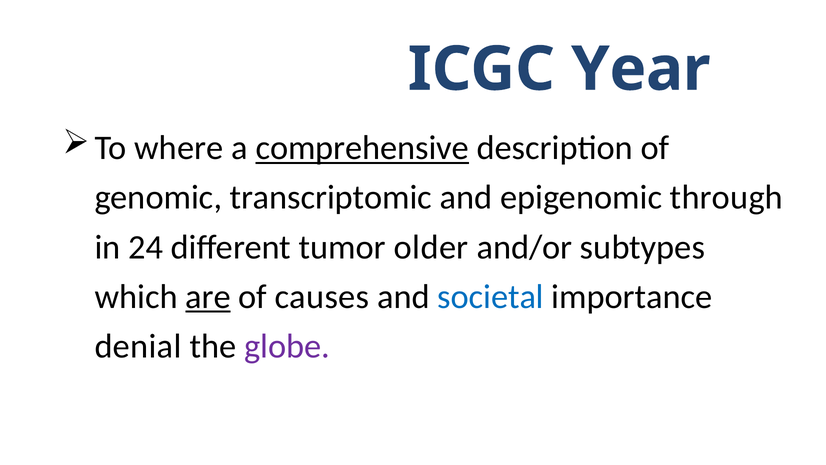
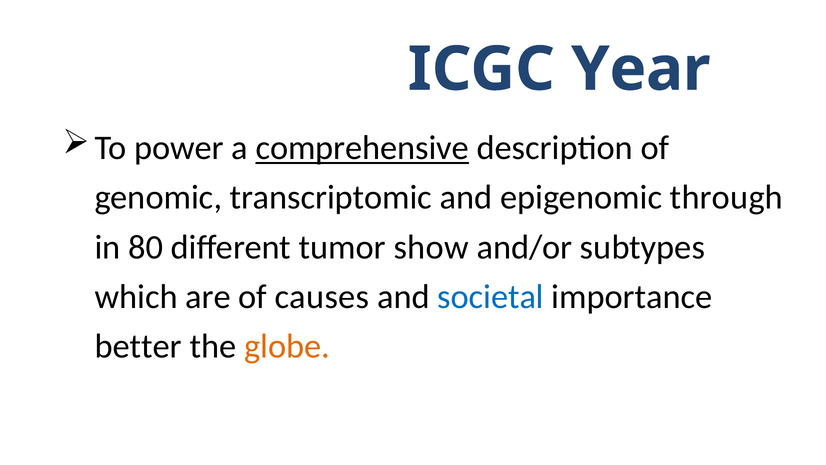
where: where -> power
24: 24 -> 80
older: older -> show
are underline: present -> none
denial: denial -> better
globe colour: purple -> orange
